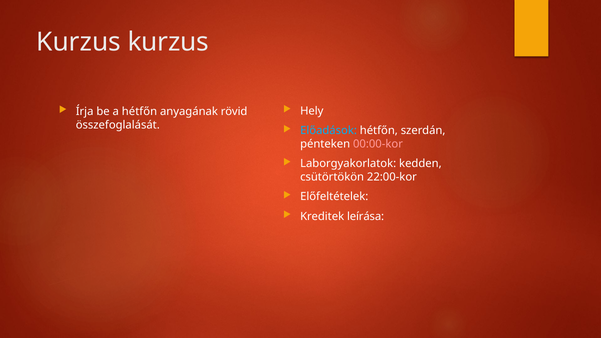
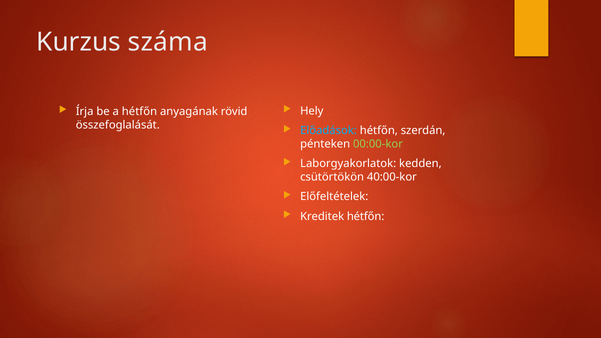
Kurzus kurzus: kurzus -> száma
00:00-kor colour: pink -> light green
22:00-kor: 22:00-kor -> 40:00-kor
Kreditek leírása: leírása -> hétfőn
